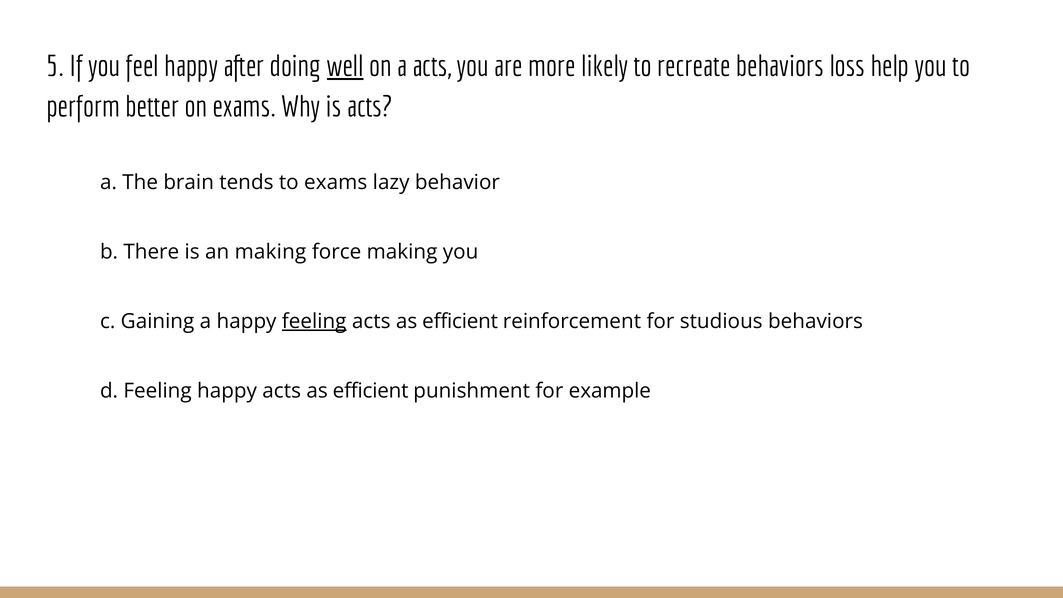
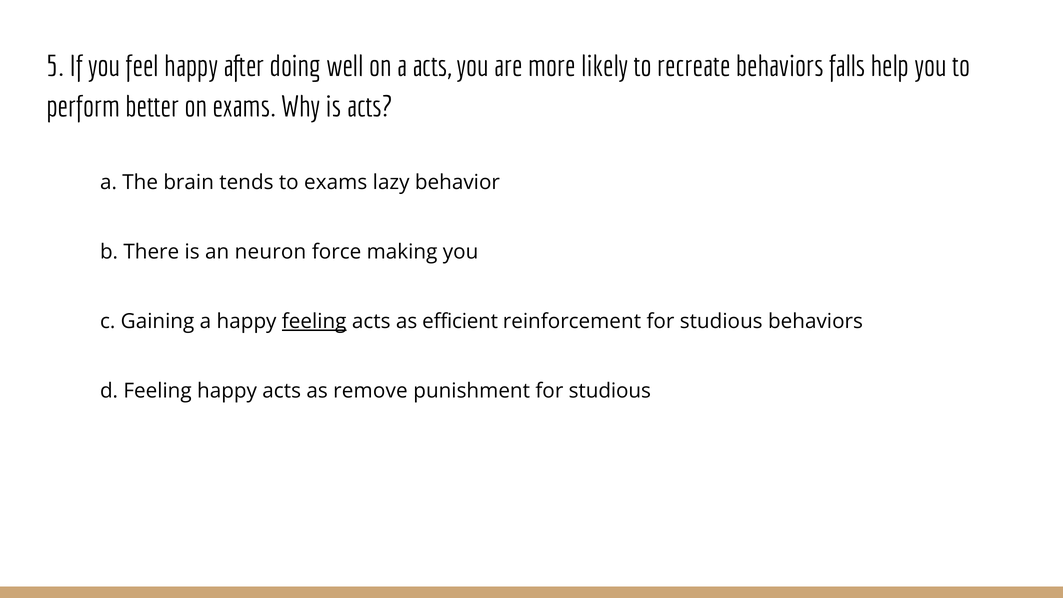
well underline: present -> none
loss: loss -> falls
an making: making -> neuron
happy acts as efficient: efficient -> remove
punishment for example: example -> studious
